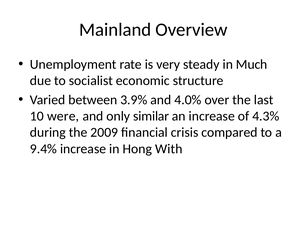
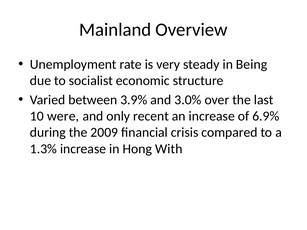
Much: Much -> Being
4.0%: 4.0% -> 3.0%
similar: similar -> recent
4.3%: 4.3% -> 6.9%
9.4%: 9.4% -> 1.3%
